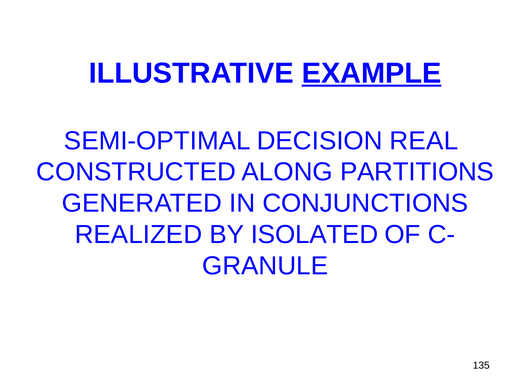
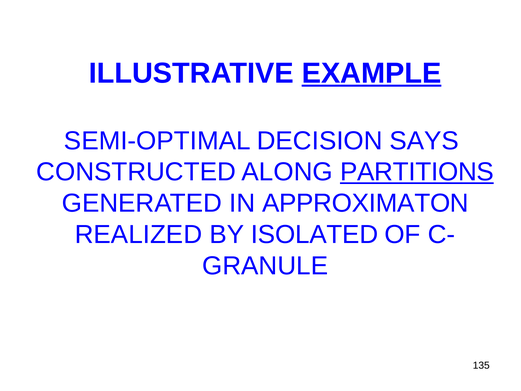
REAL: REAL -> SAYS
PARTITIONS underline: none -> present
CONJUNCTIONS: CONJUNCTIONS -> APPROXIMATON
